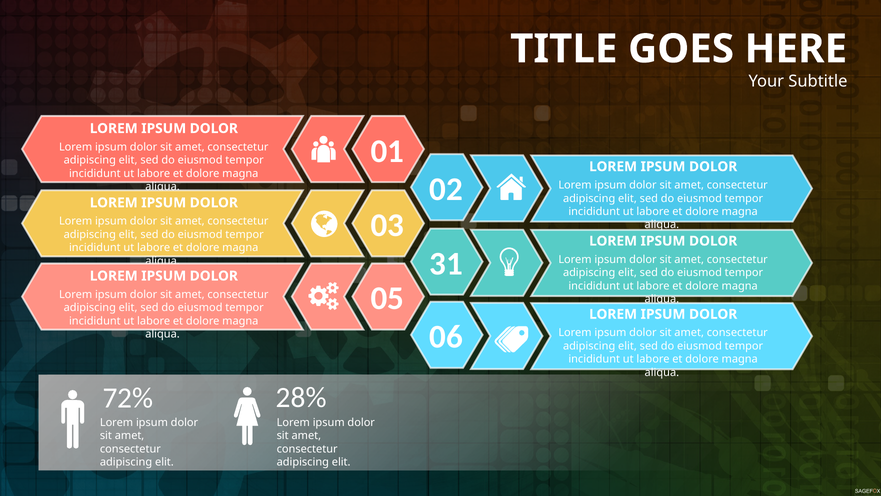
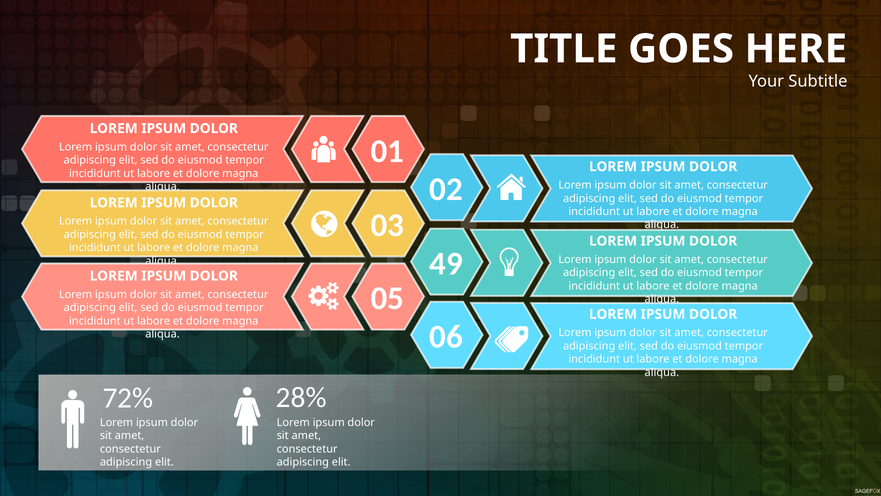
31: 31 -> 49
